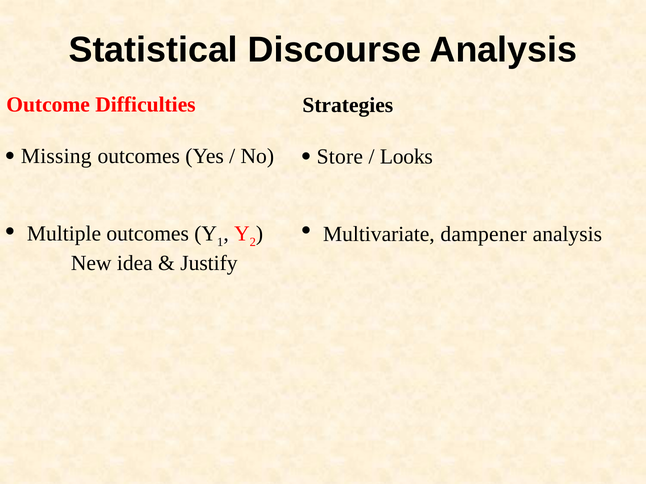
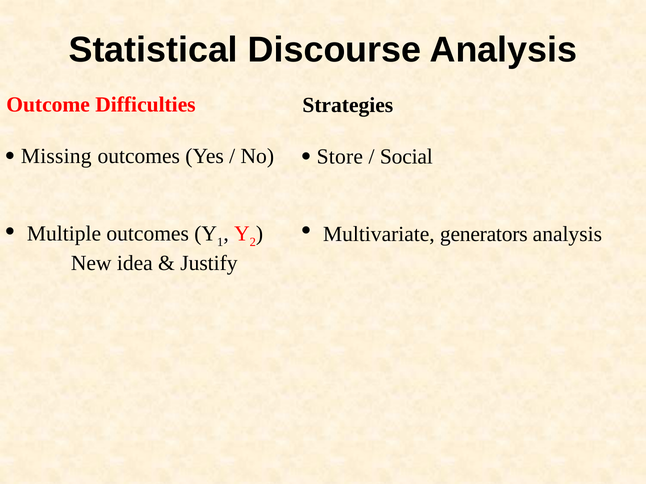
Looks: Looks -> Social
dampener: dampener -> generators
